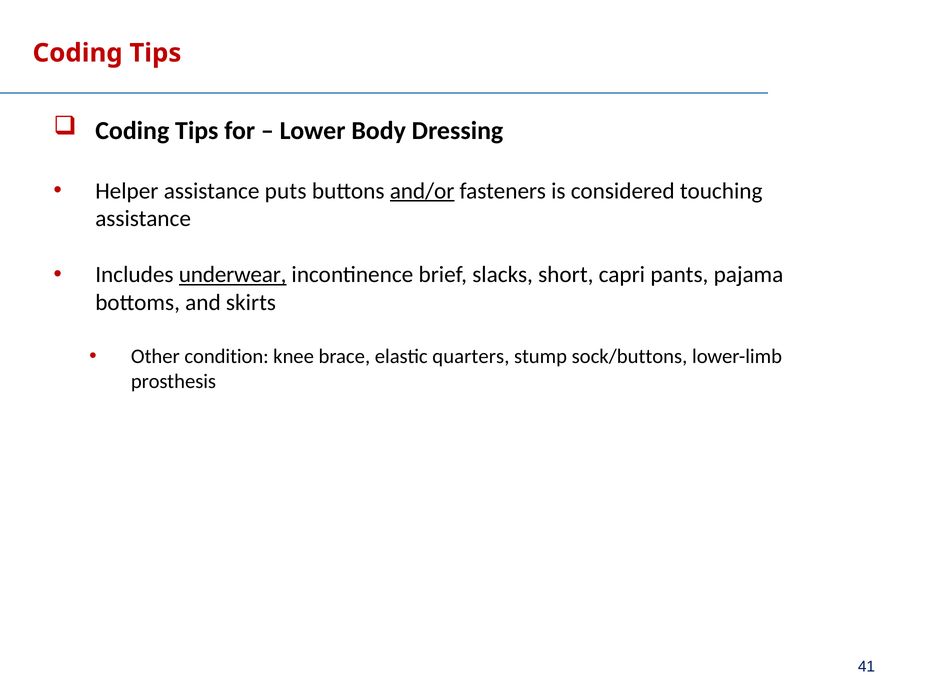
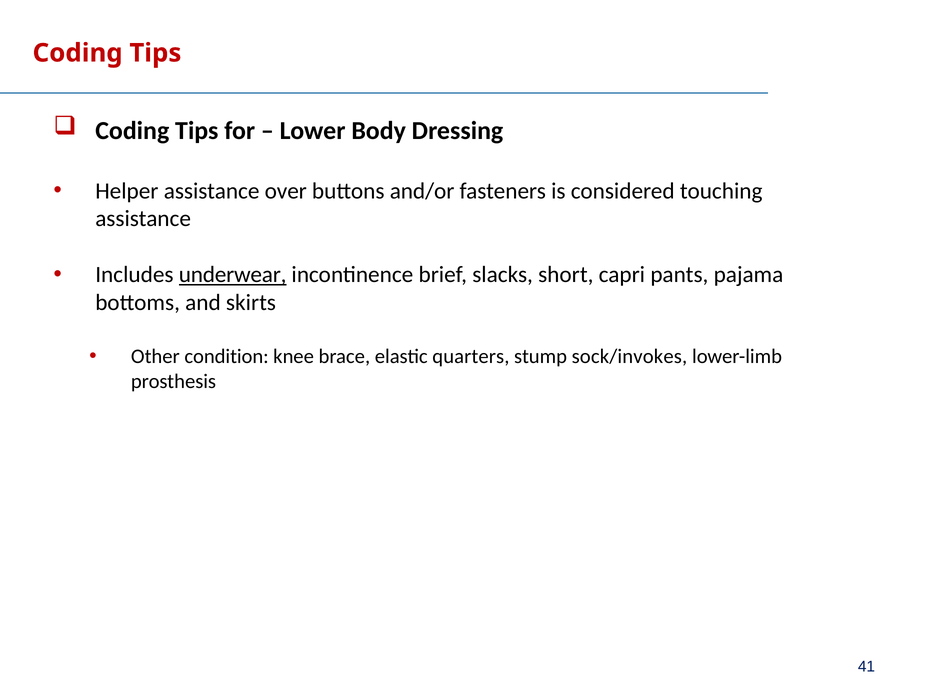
puts: puts -> over
and/or underline: present -> none
sock/buttons: sock/buttons -> sock/invokes
